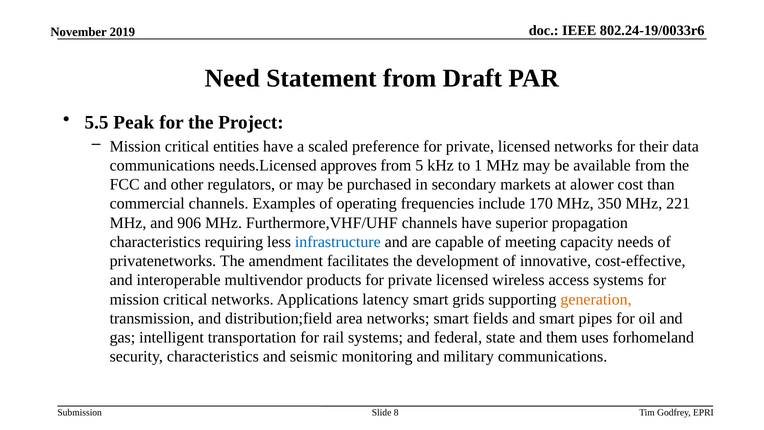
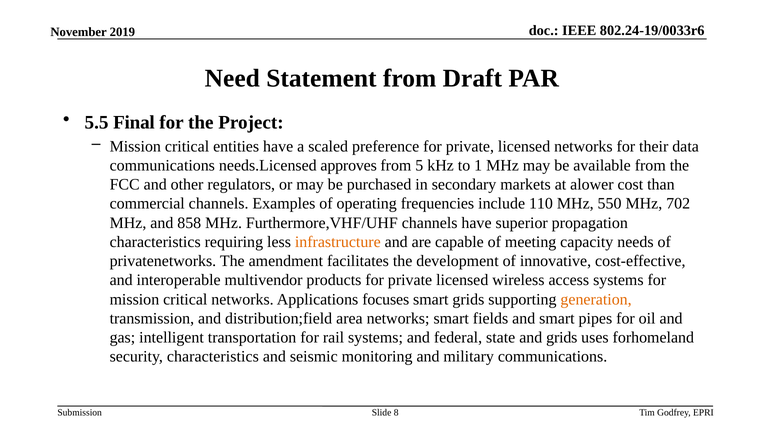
Peak: Peak -> Final
170: 170 -> 110
350: 350 -> 550
221: 221 -> 702
906: 906 -> 858
infrastructure colour: blue -> orange
latency: latency -> focuses
and them: them -> grids
